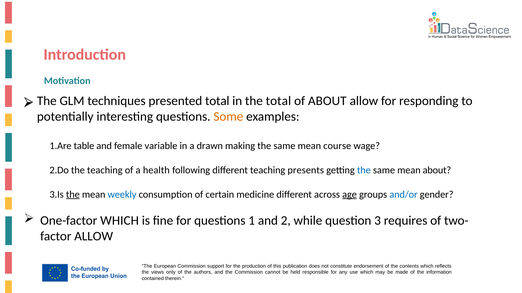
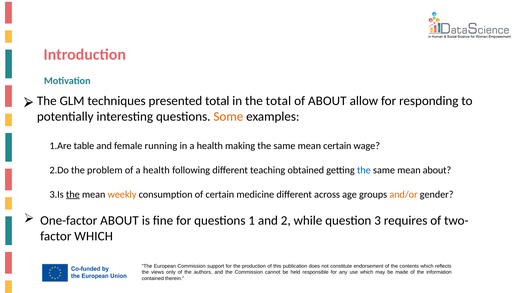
variable: variable -> running
in a drawn: drawn -> health
mean course: course -> certain
the teaching: teaching -> problem
presents: presents -> obtained
weekly colour: blue -> orange
age underline: present -> none
and/or colour: blue -> orange
One-factor WHICH: WHICH -> ABOUT
ALLOW at (94, 237): ALLOW -> WHICH
